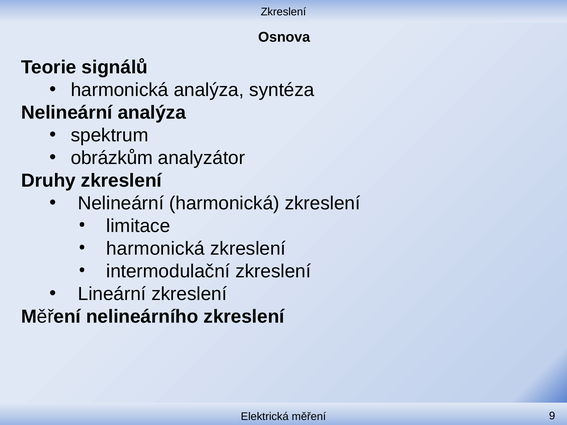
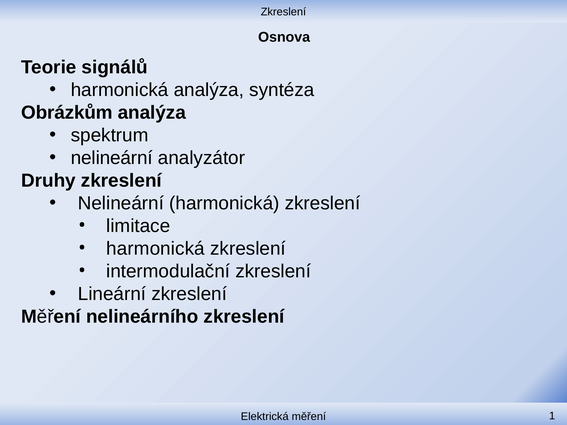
Nelineární at (67, 113): Nelineární -> Obrázkům
obrázkům at (112, 158): obrázkům -> nelineární
9: 9 -> 1
